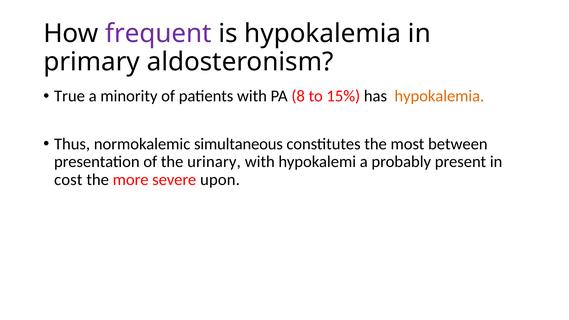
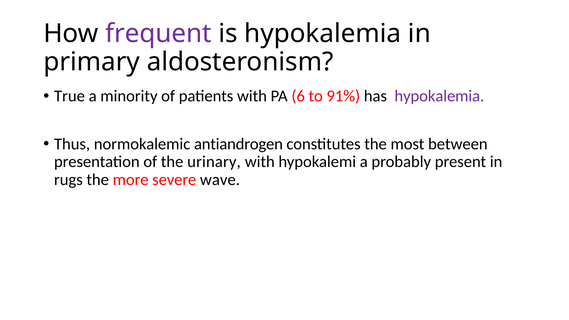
8: 8 -> 6
15%: 15% -> 91%
hypokalemia at (439, 96) colour: orange -> purple
simultaneous: simultaneous -> antiandrogen
cost: cost -> rugs
upon: upon -> wave
